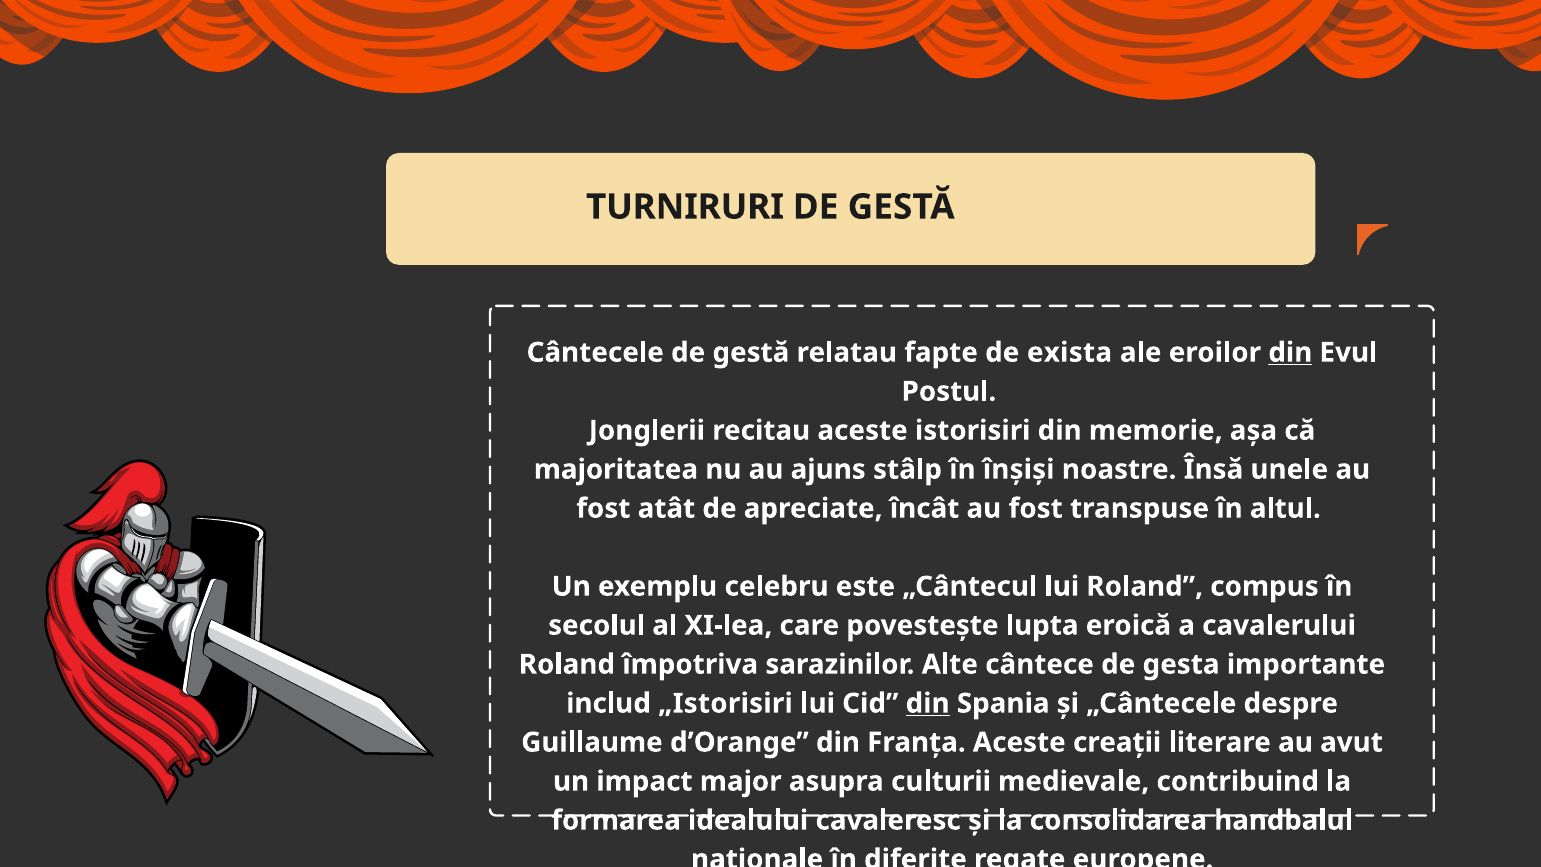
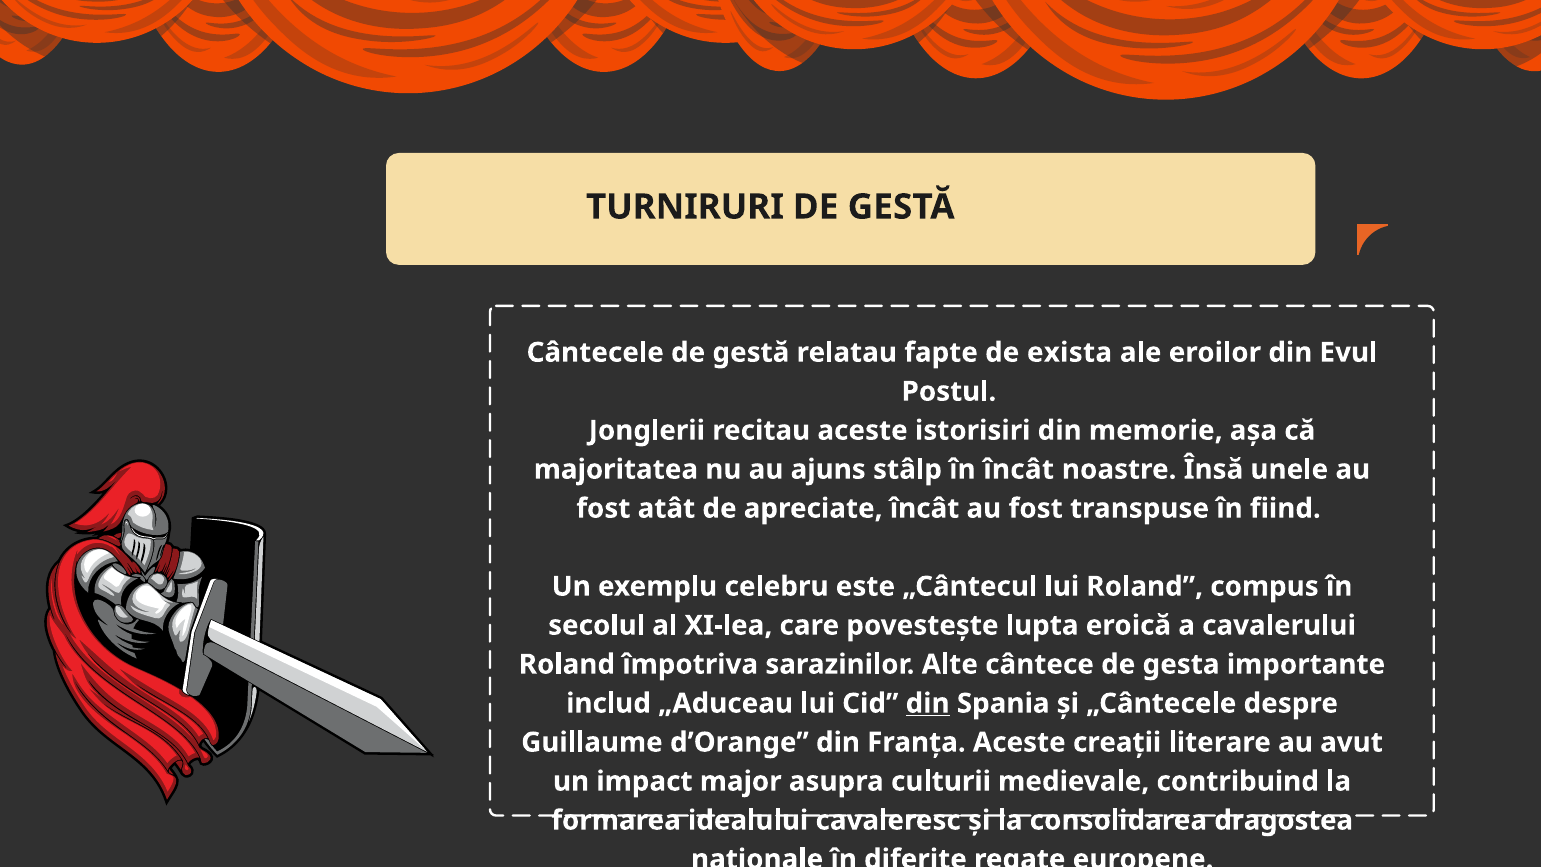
din at (1290, 352) underline: present -> none
în înșiși: înșiși -> încât
altul: altul -> fiind
„Istorisiri: „Istorisiri -> „Aduceau
handbalul: handbalul -> dragostea
